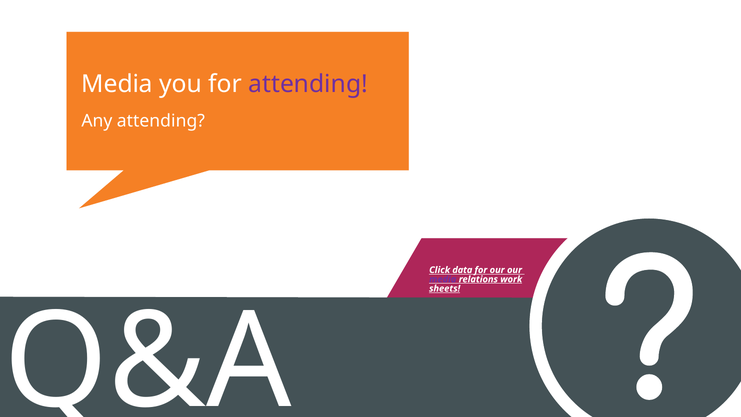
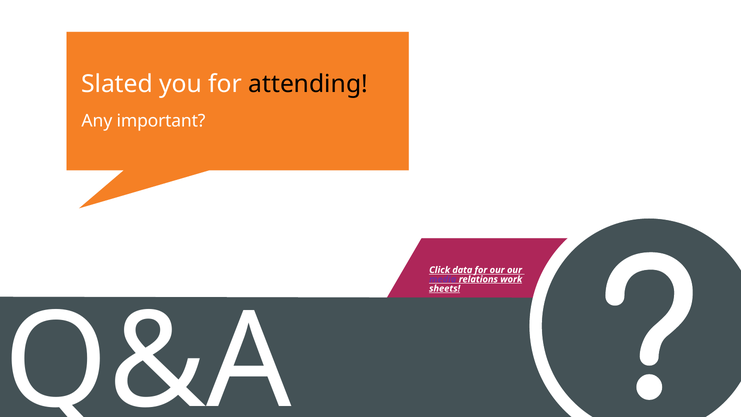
Media at (117, 84): Media -> Slated
attending at (308, 84) colour: purple -> black
Any attending: attending -> important
